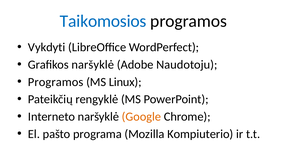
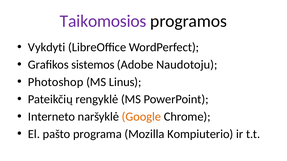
Taikomosios colour: blue -> purple
Grafikos naršyklė: naršyklė -> sistemos
Programos at (56, 82): Programos -> Photoshop
Linux: Linux -> Linus
